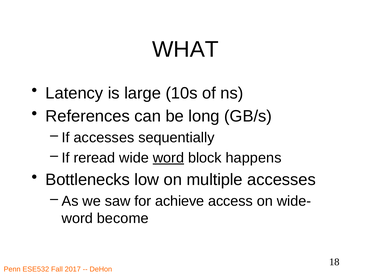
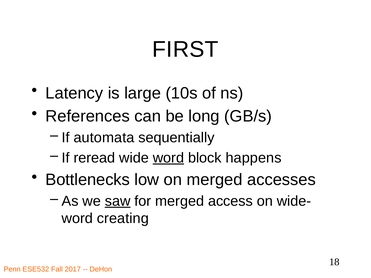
WHAT: WHAT -> FIRST
If accesses: accesses -> automata
on multiple: multiple -> merged
saw underline: none -> present
for achieve: achieve -> merged
become: become -> creating
